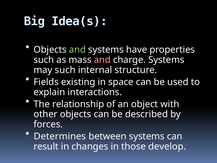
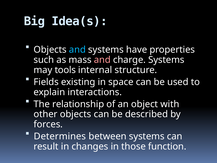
and at (77, 50) colour: light green -> light blue
may such: such -> tools
develop: develop -> function
